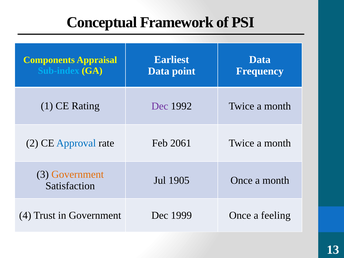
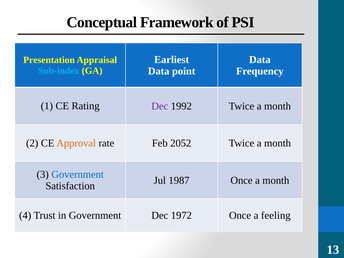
Components: Components -> Presentation
Approval colour: blue -> orange
2061: 2061 -> 2052
Government at (78, 174) colour: orange -> blue
1905: 1905 -> 1987
1999: 1999 -> 1972
